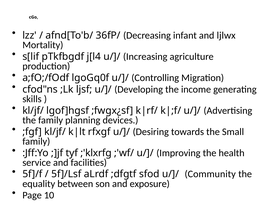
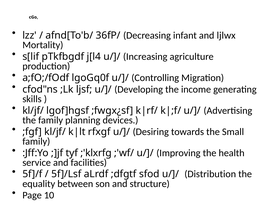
Community: Community -> Distribution
exposure: exposure -> structure
